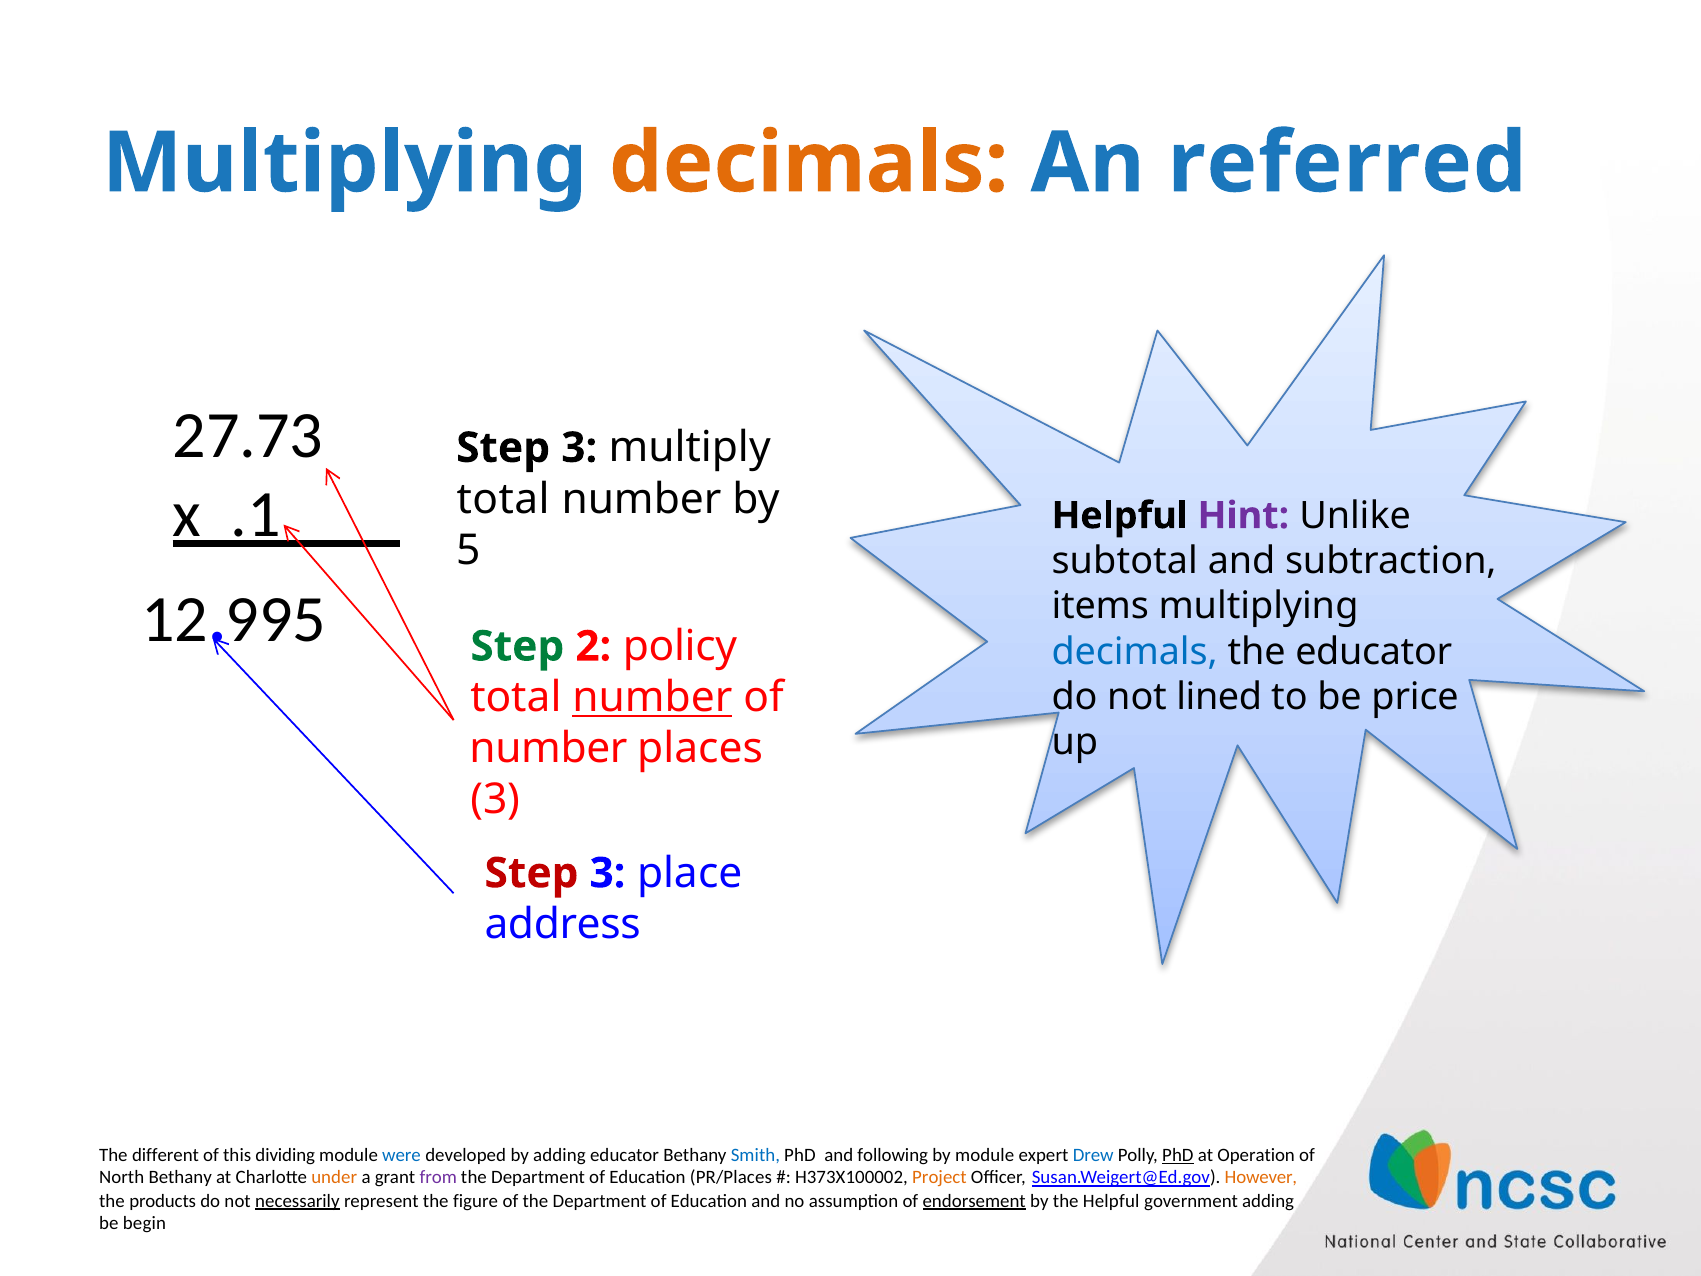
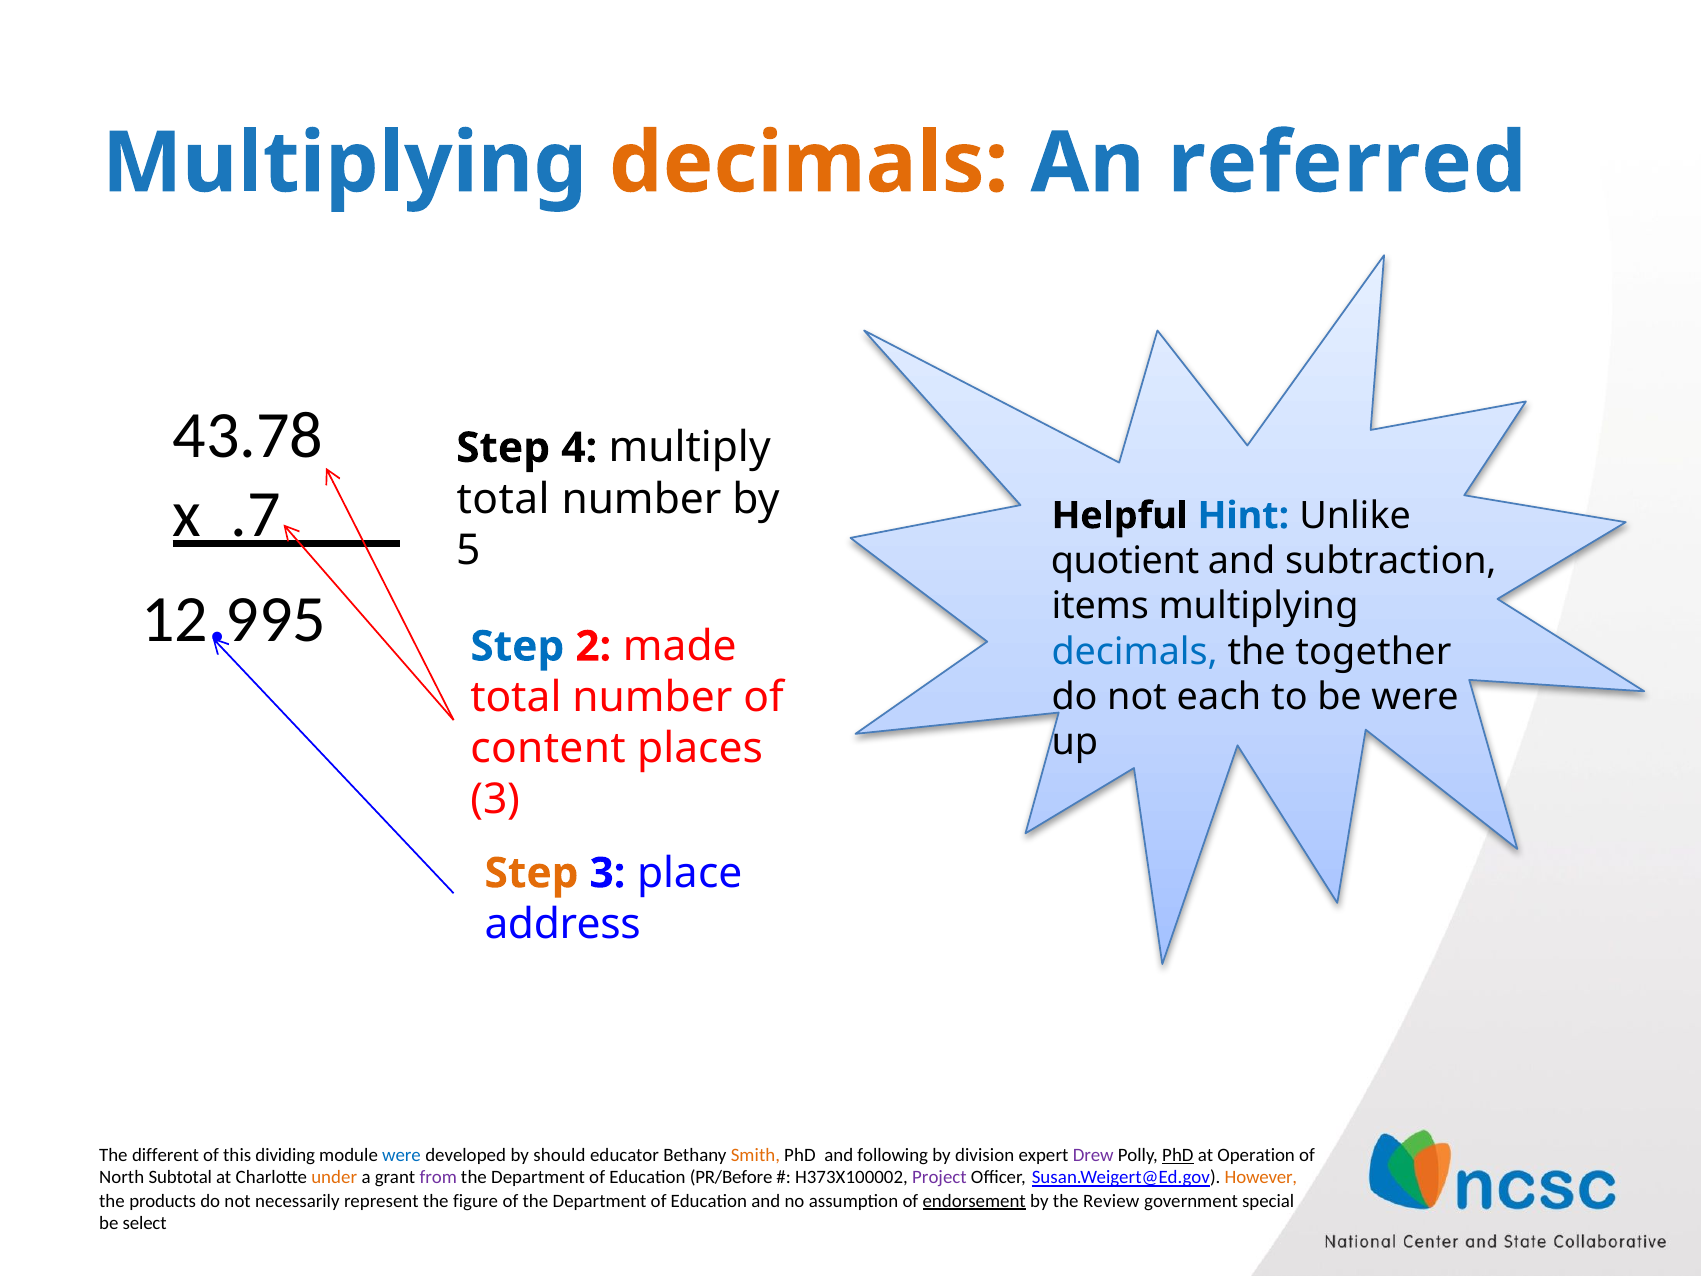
27.73: 27.73 -> 43.78
3 at (579, 448): 3 -> 4
.1: .1 -> .7
Hint colour: purple -> blue
subtotal: subtotal -> quotient
Step at (517, 646) colour: green -> blue
policy: policy -> made
the educator: educator -> together
number at (652, 697) underline: present -> none
lined: lined -> each
be price: price -> were
number at (548, 748): number -> content
Step at (532, 873) colour: red -> orange
by adding: adding -> should
Smith colour: blue -> orange
by module: module -> division
Drew colour: blue -> purple
North Bethany: Bethany -> Subtotal
PR/Places: PR/Places -> PR/Before
Project colour: orange -> purple
necessarily underline: present -> none
the Helpful: Helpful -> Review
government adding: adding -> special
begin: begin -> select
